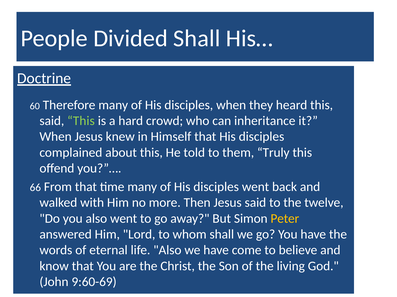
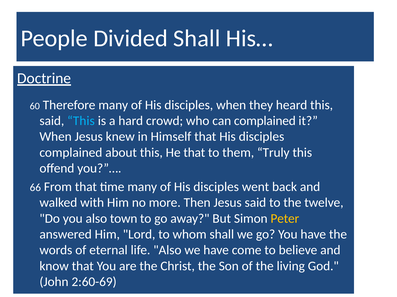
This at (81, 121) colour: light green -> light blue
can inheritance: inheritance -> complained
He told: told -> that
also went: went -> town
9:60-69: 9:60-69 -> 2:60-69
